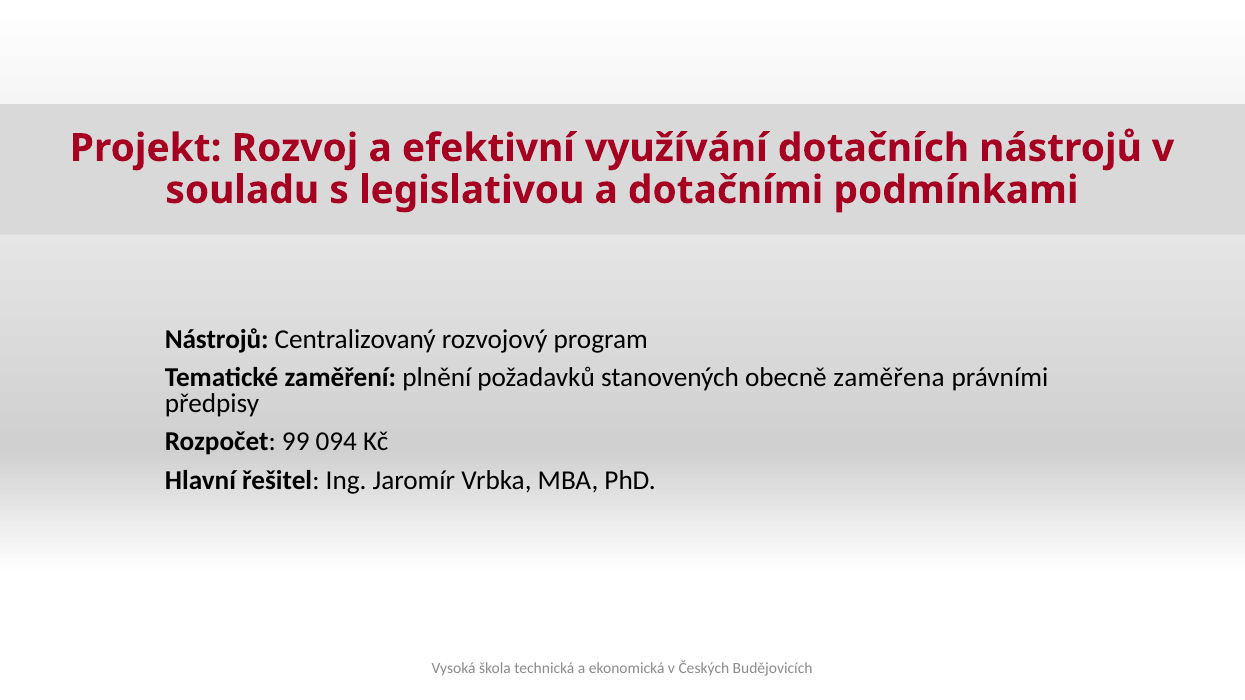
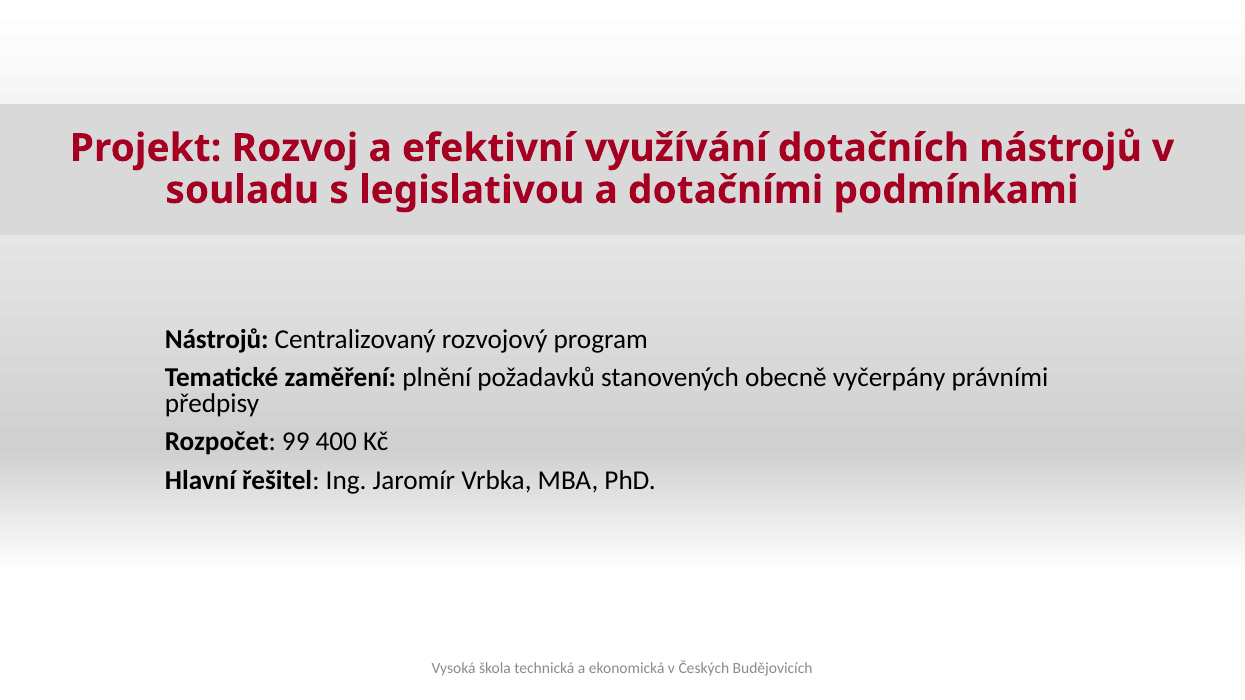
zaměřena: zaměřena -> vyčerpány
094: 094 -> 400
